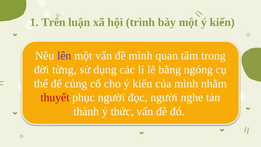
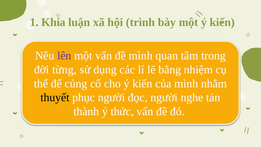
Trên: Trên -> Khía
ngóng: ngóng -> nhiệm
thuyết colour: red -> black
